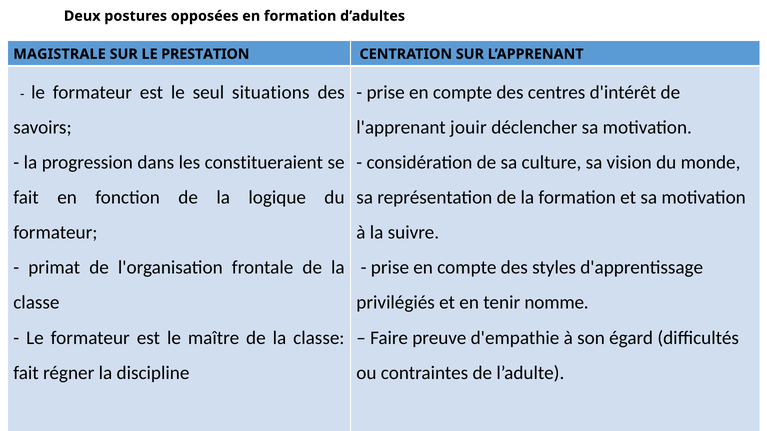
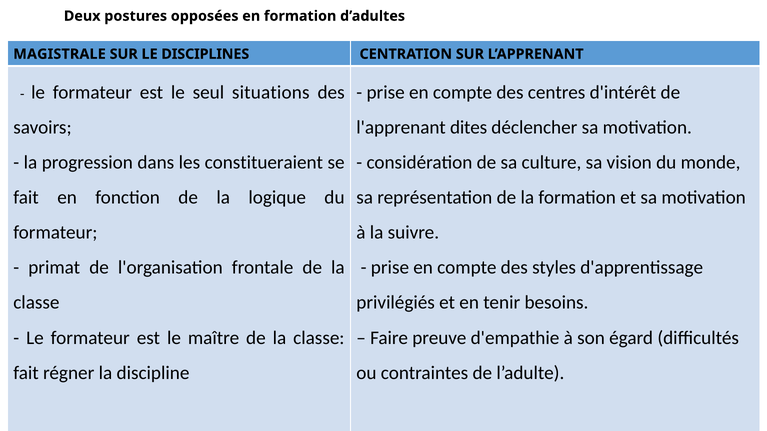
PRESTATION: PRESTATION -> DISCIPLINES
jouir: jouir -> dites
nomme: nomme -> besoins
